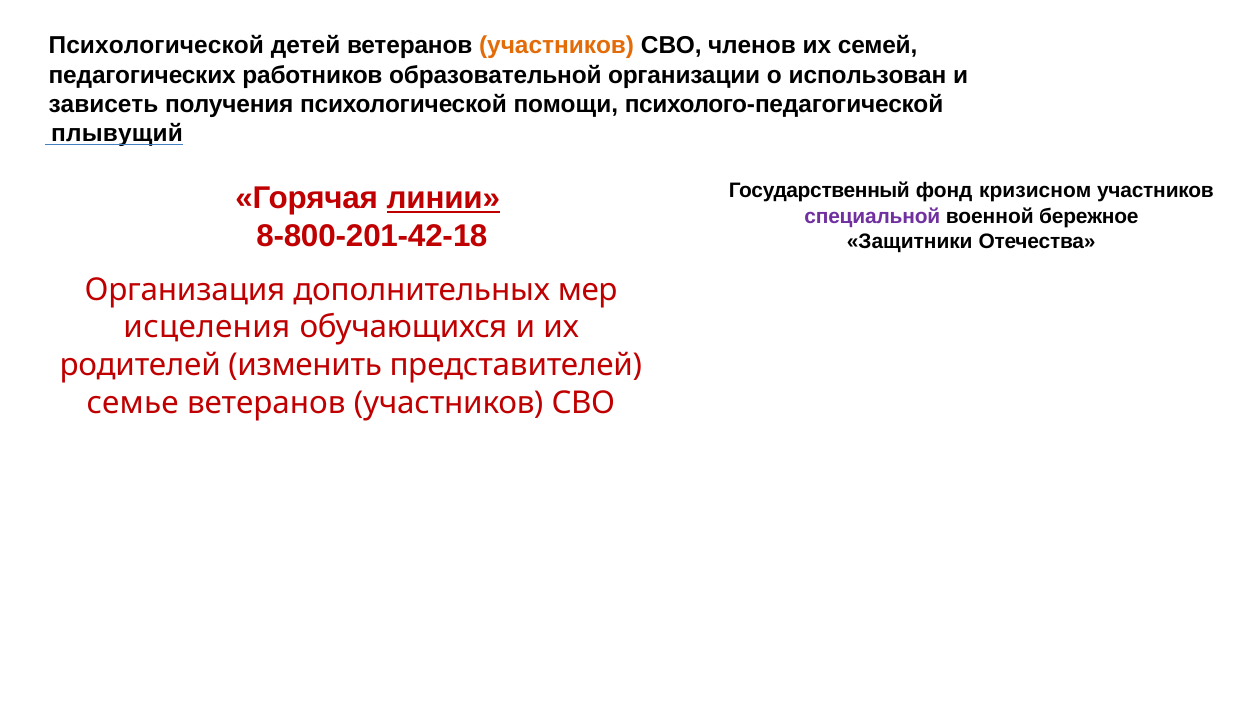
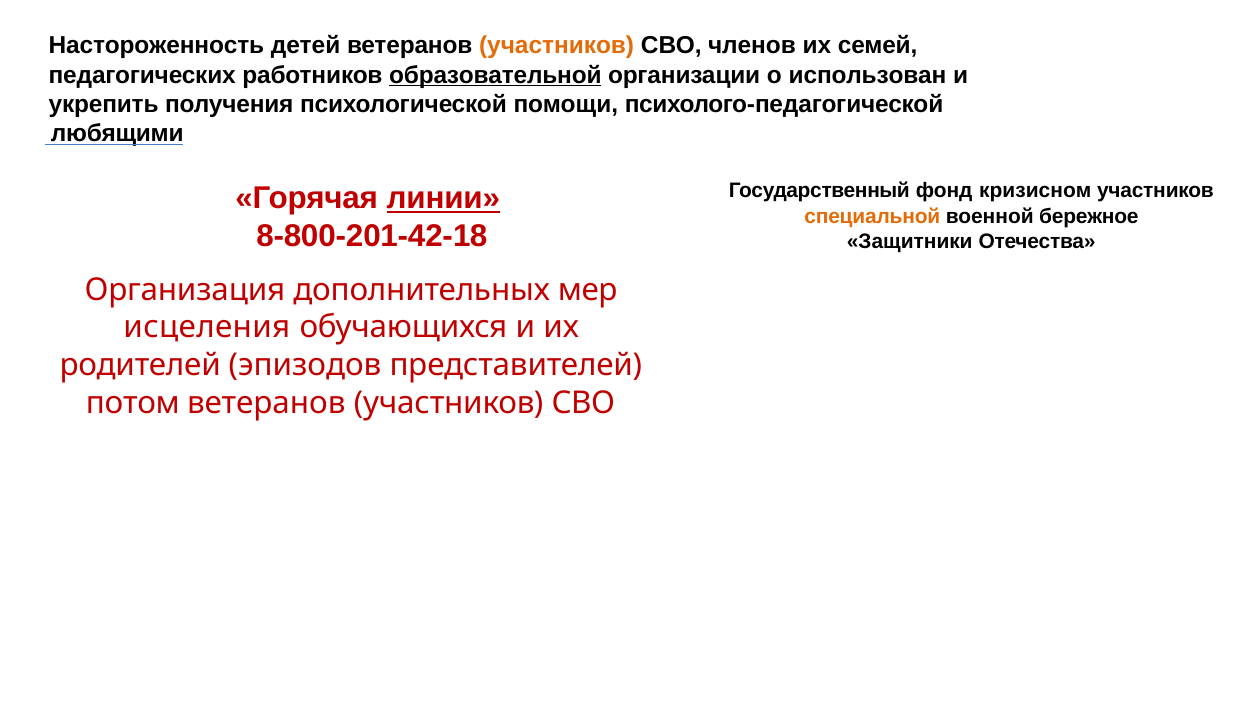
Психологической at (156, 46): Психологической -> Настороженность
образовательной underline: none -> present
зависеть: зависеть -> укрепить
плывущий: плывущий -> любящими
специальной colour: purple -> orange
изменить: изменить -> эпизодов
семье: семье -> потом
